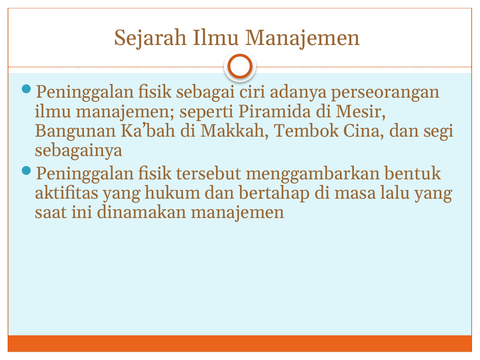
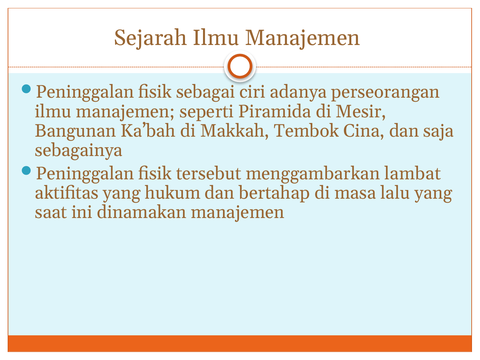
segi: segi -> saja
bentuk: bentuk -> lambat
